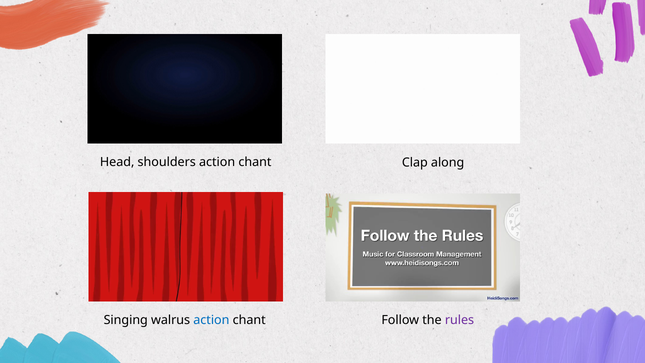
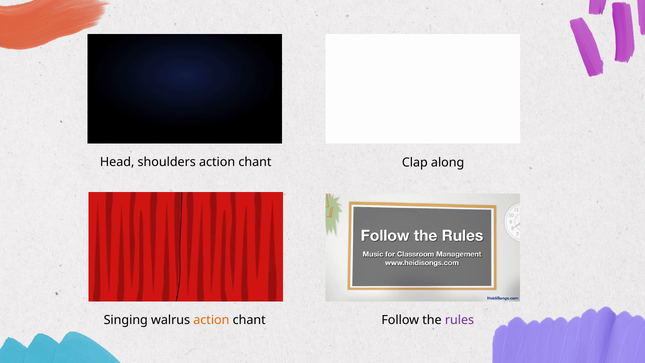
action at (211, 320) colour: blue -> orange
